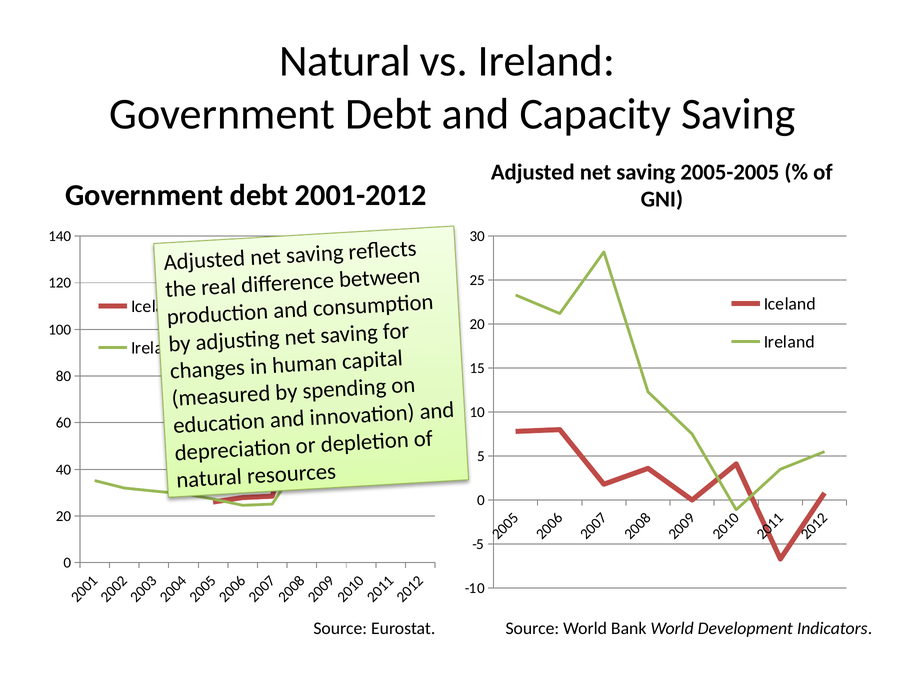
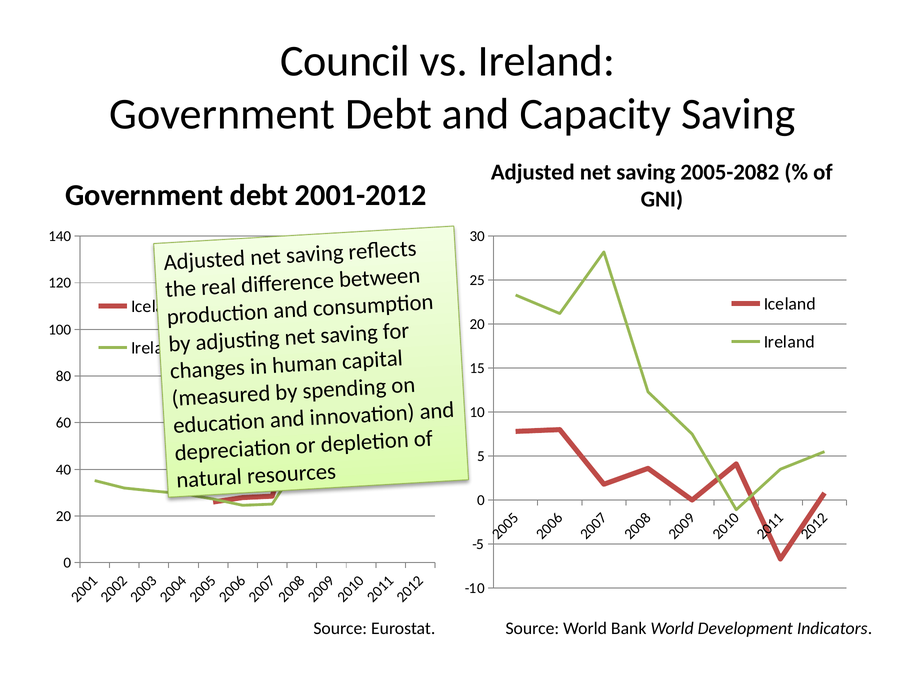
Natural at (345, 61): Natural -> Council
2005-2005: 2005-2005 -> 2005-2082
